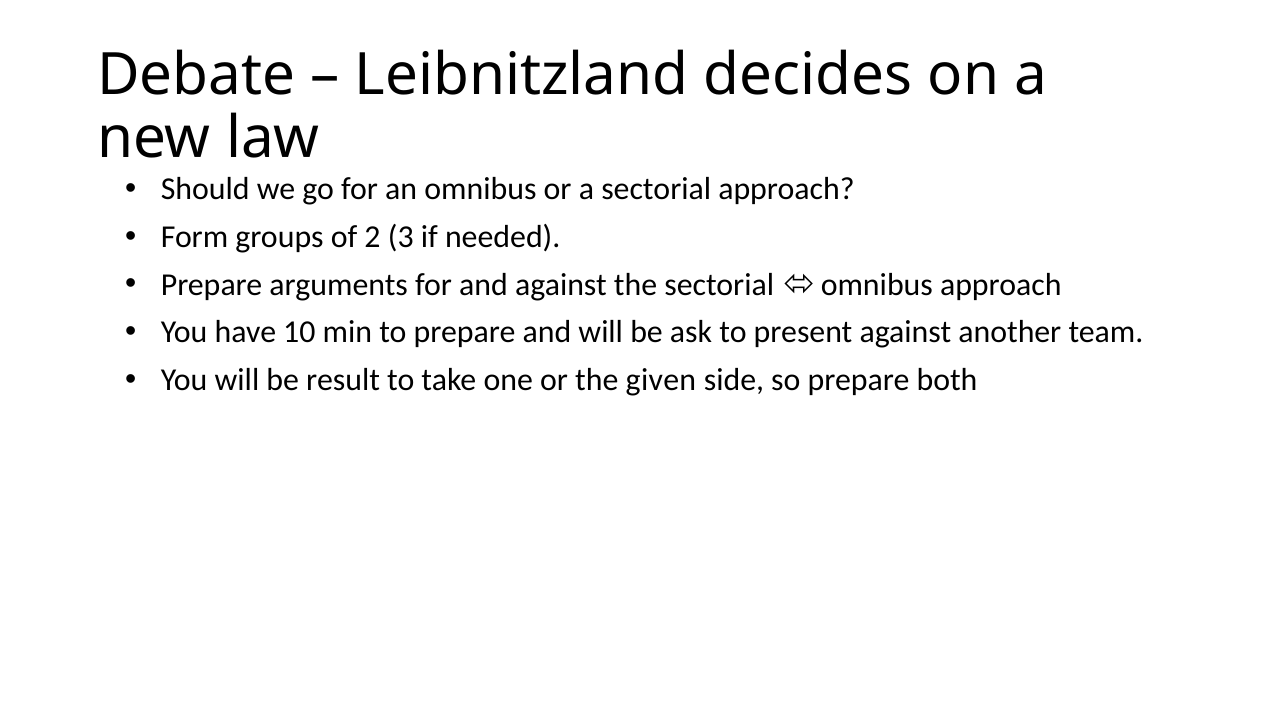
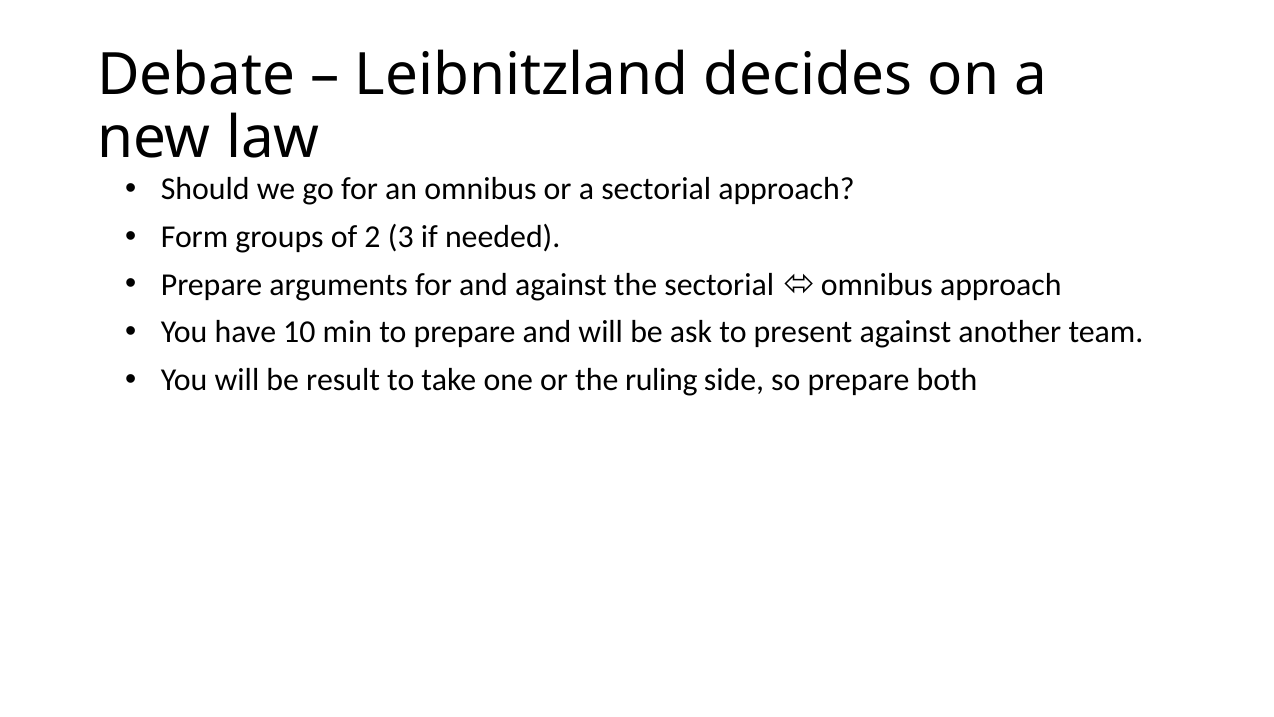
given: given -> ruling
